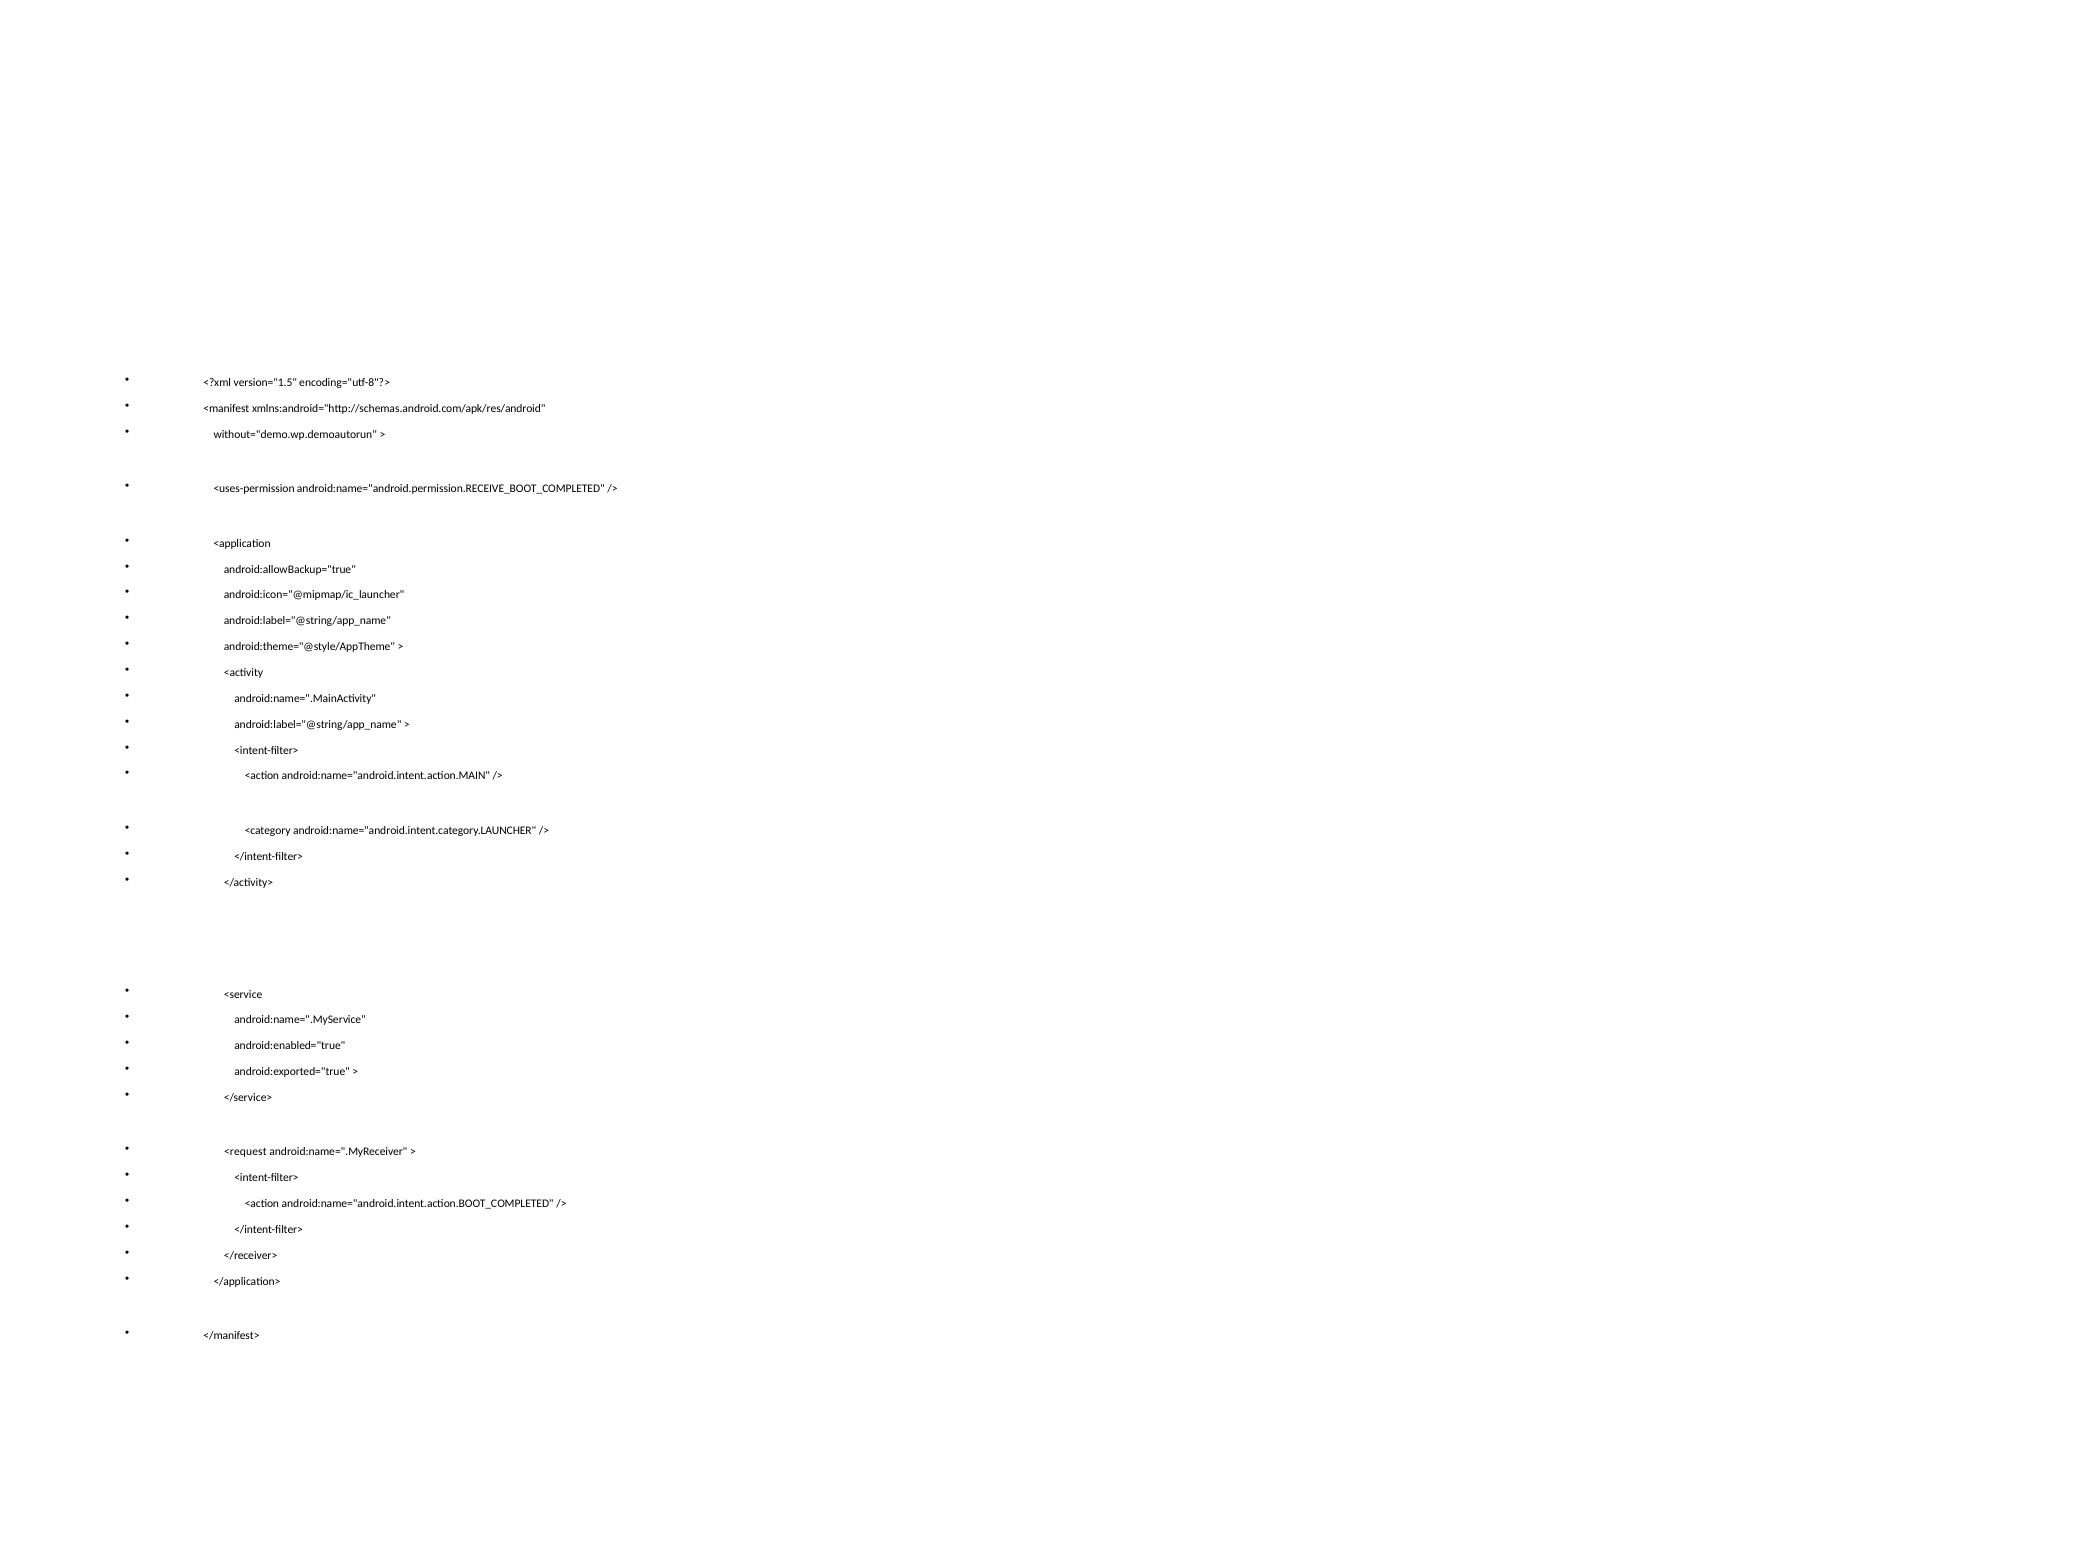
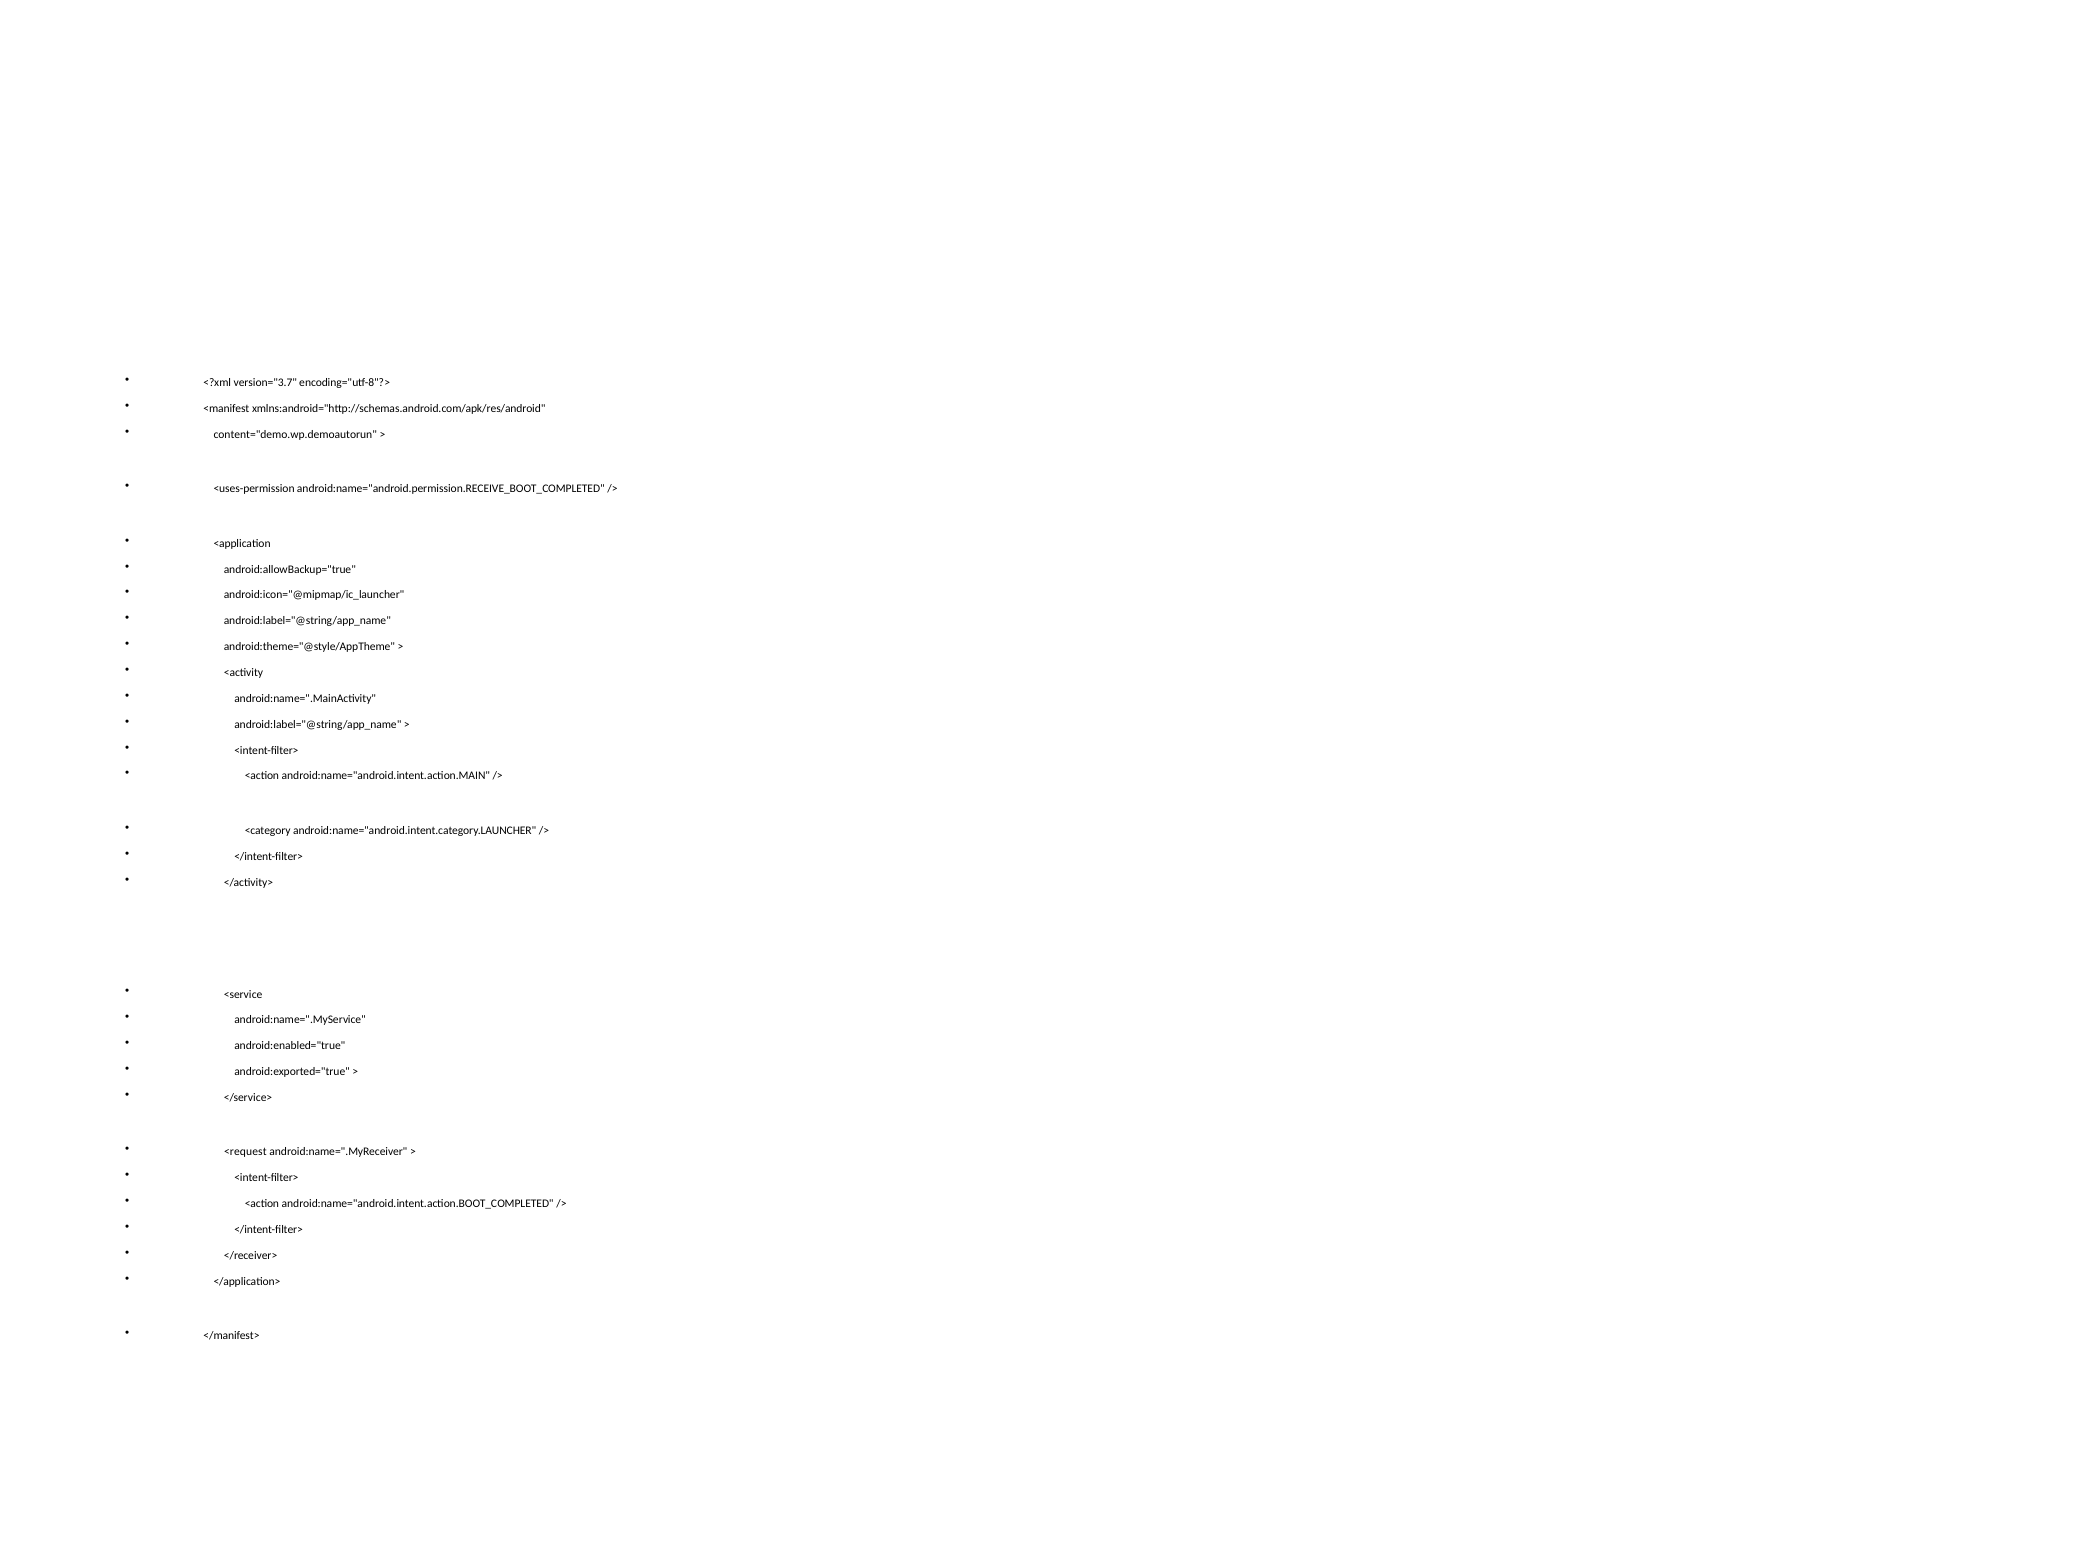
version="1.5: version="1.5 -> version="3.7
without="demo.wp.demoautorun: without="demo.wp.demoautorun -> content="demo.wp.demoautorun
